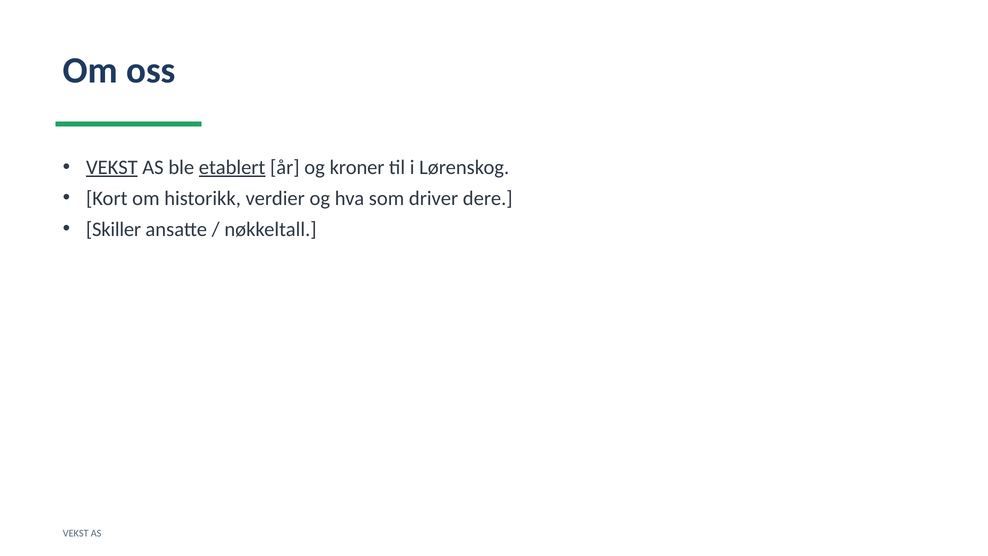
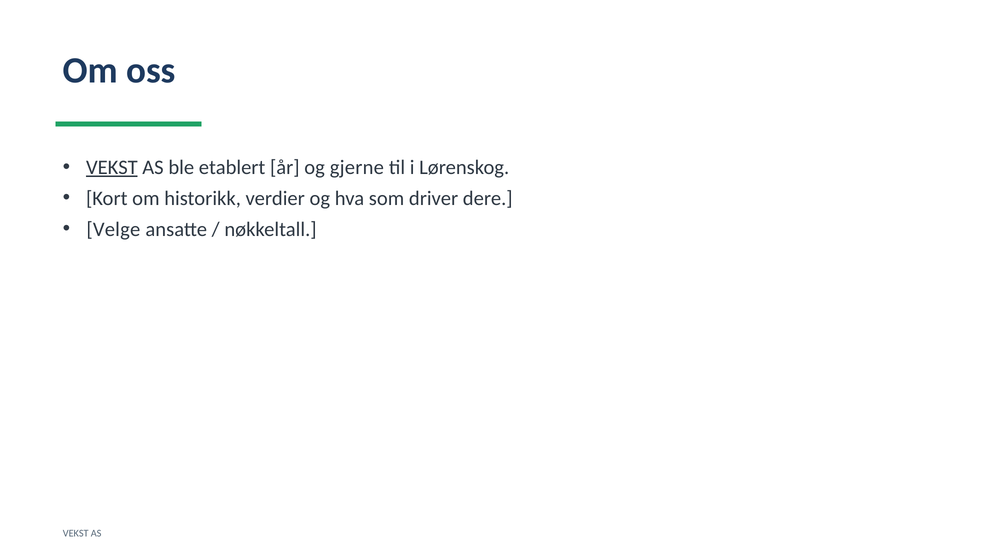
etablert underline: present -> none
kroner: kroner -> gjerne
Skiller: Skiller -> Velge
